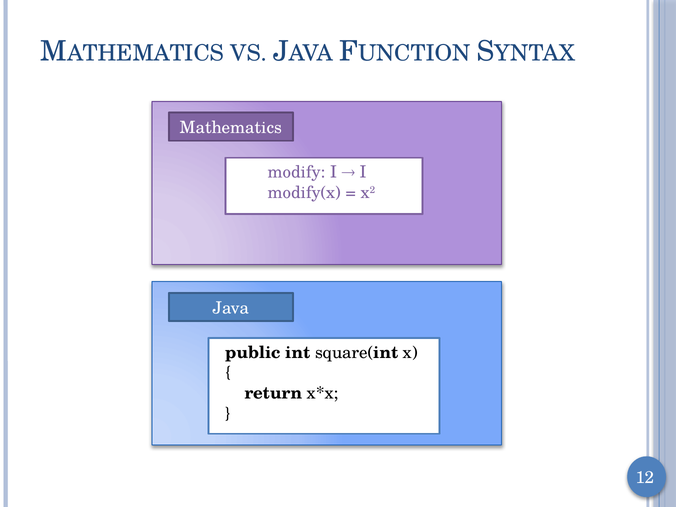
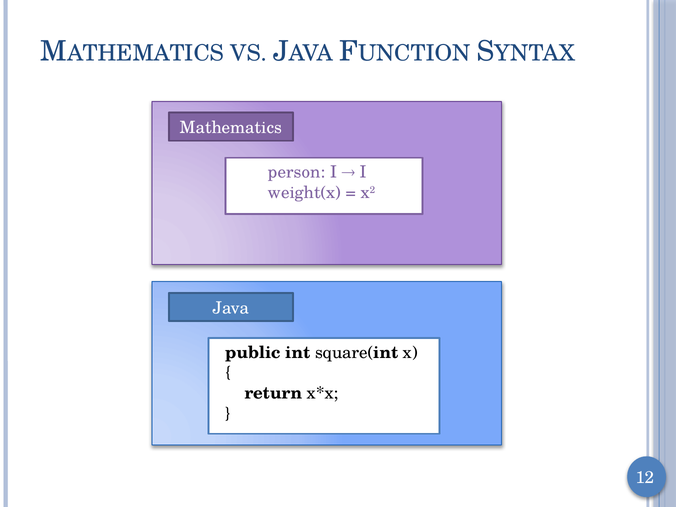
modify: modify -> person
modify(x: modify(x -> weight(x
